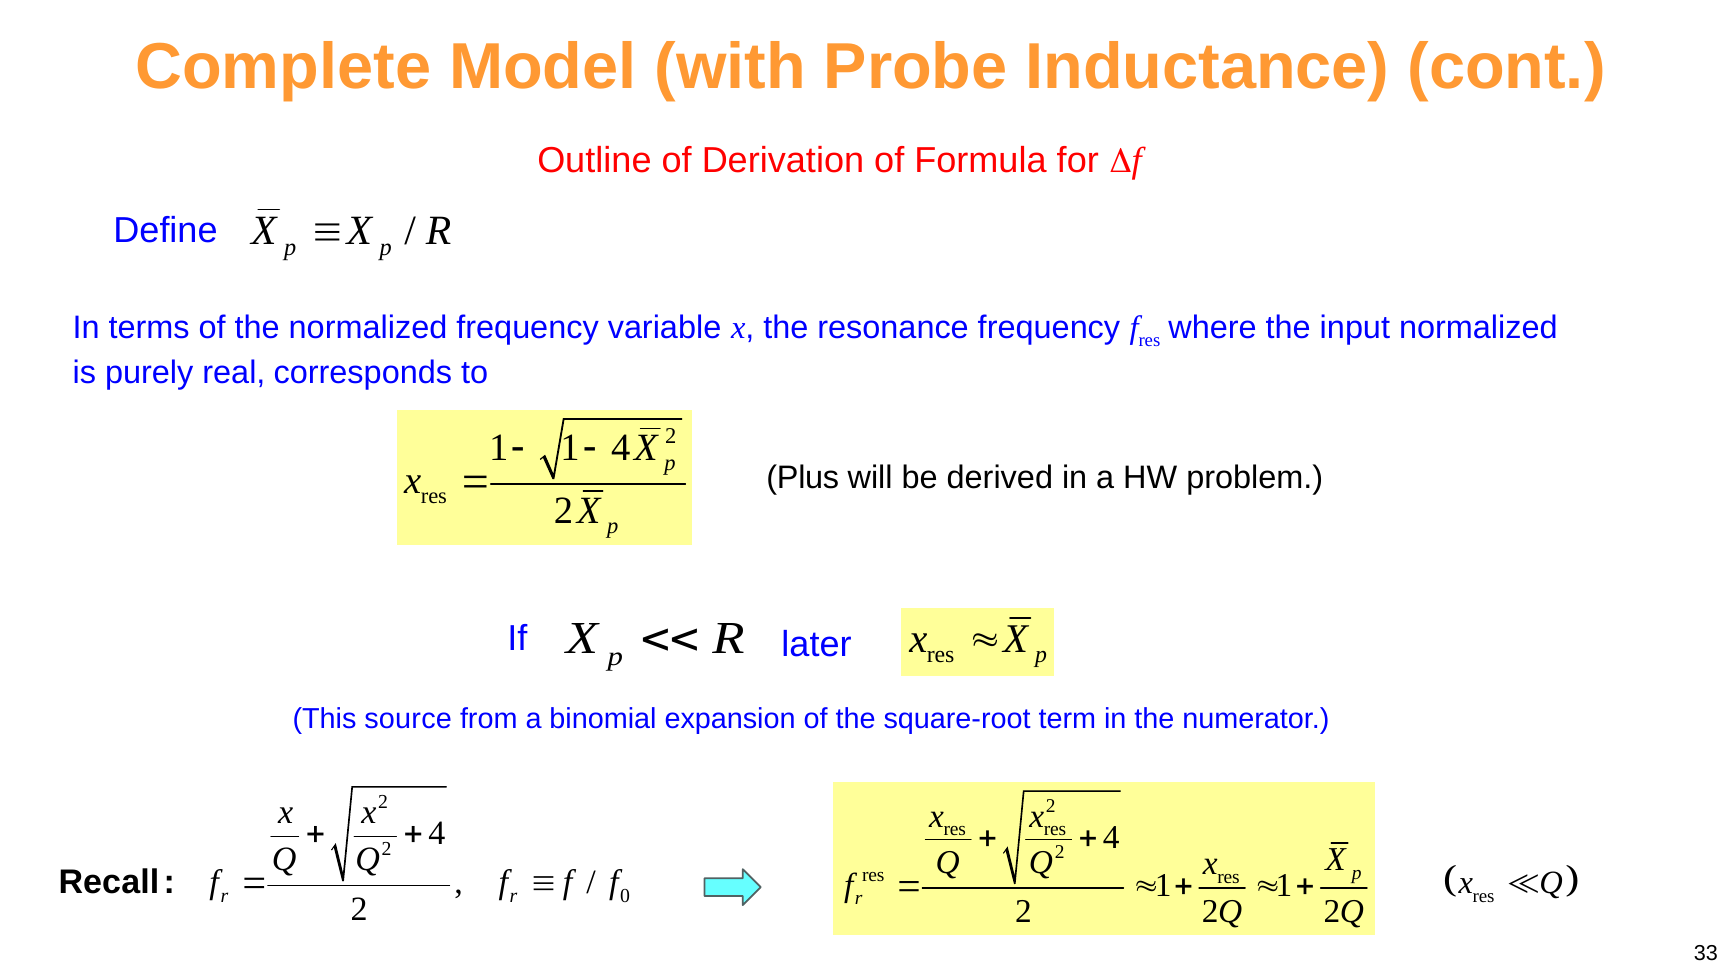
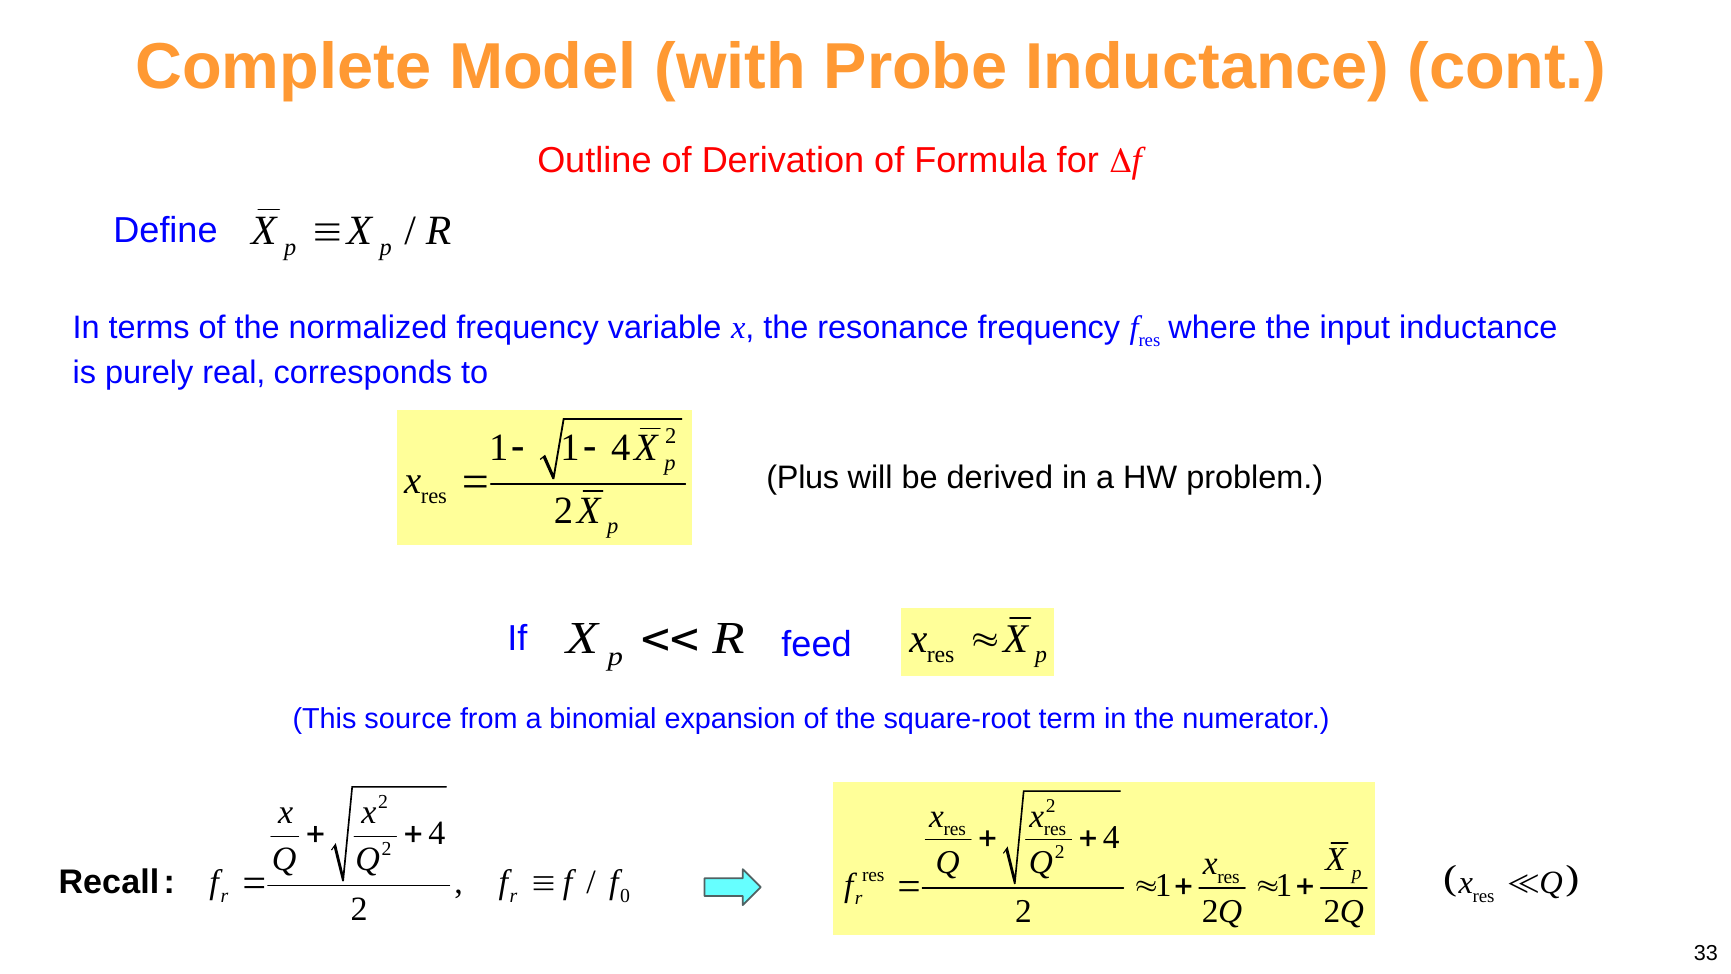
input normalized: normalized -> inductance
later: later -> feed
